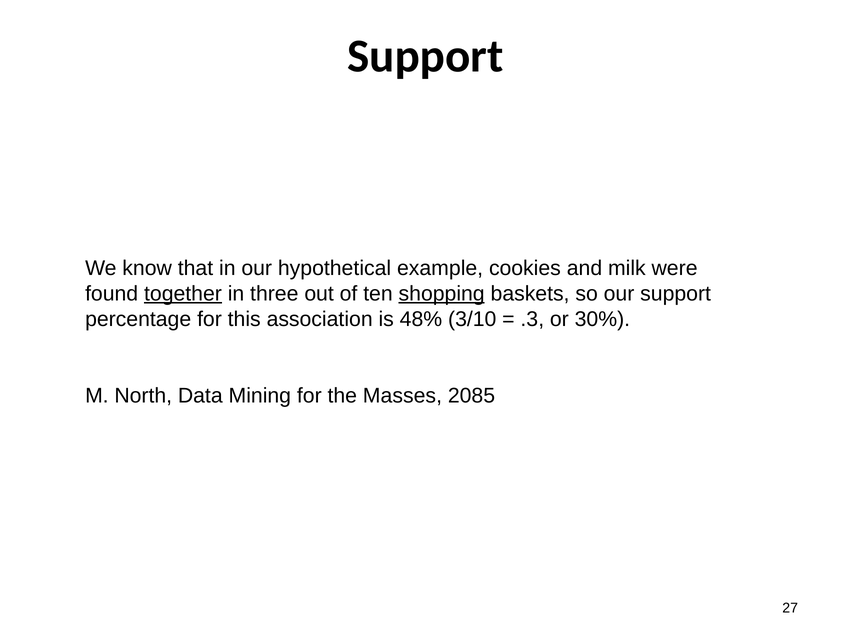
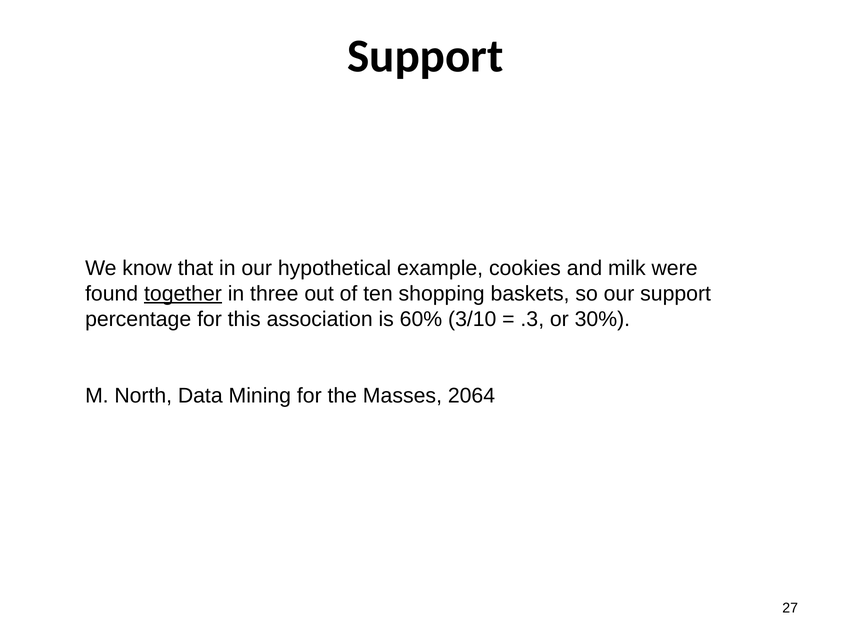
shopping underline: present -> none
48%: 48% -> 60%
2085: 2085 -> 2064
